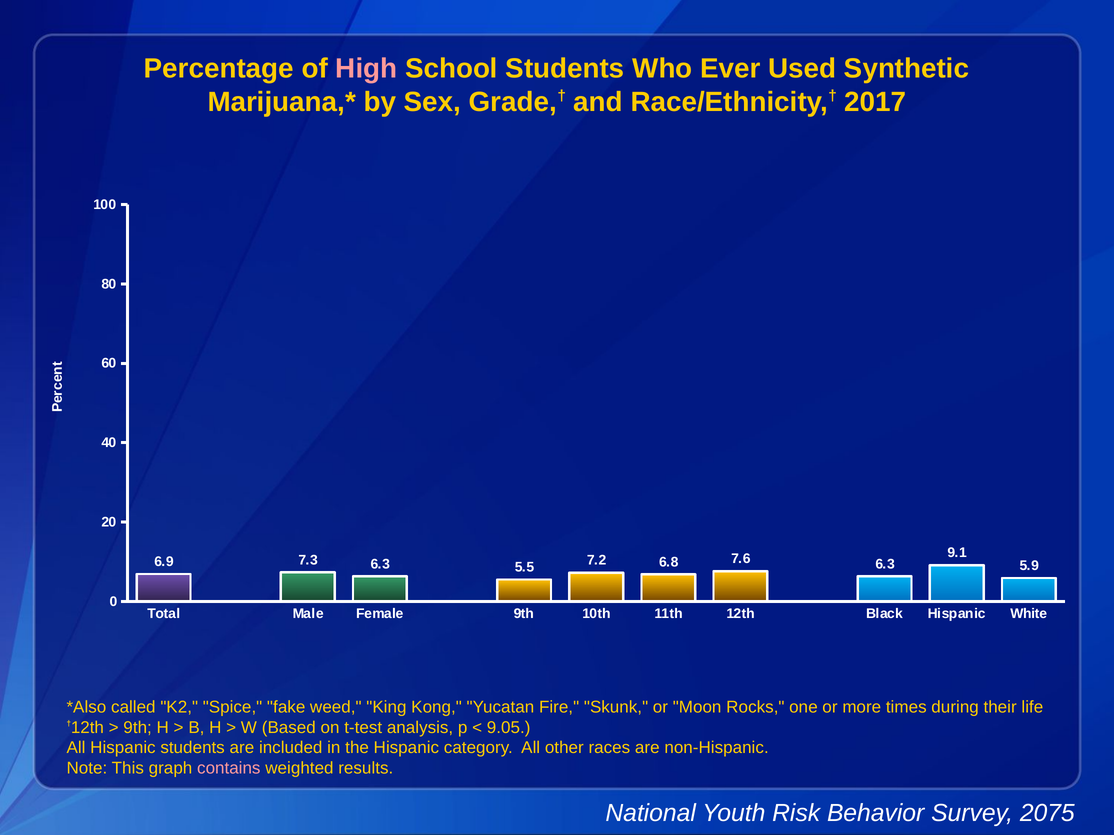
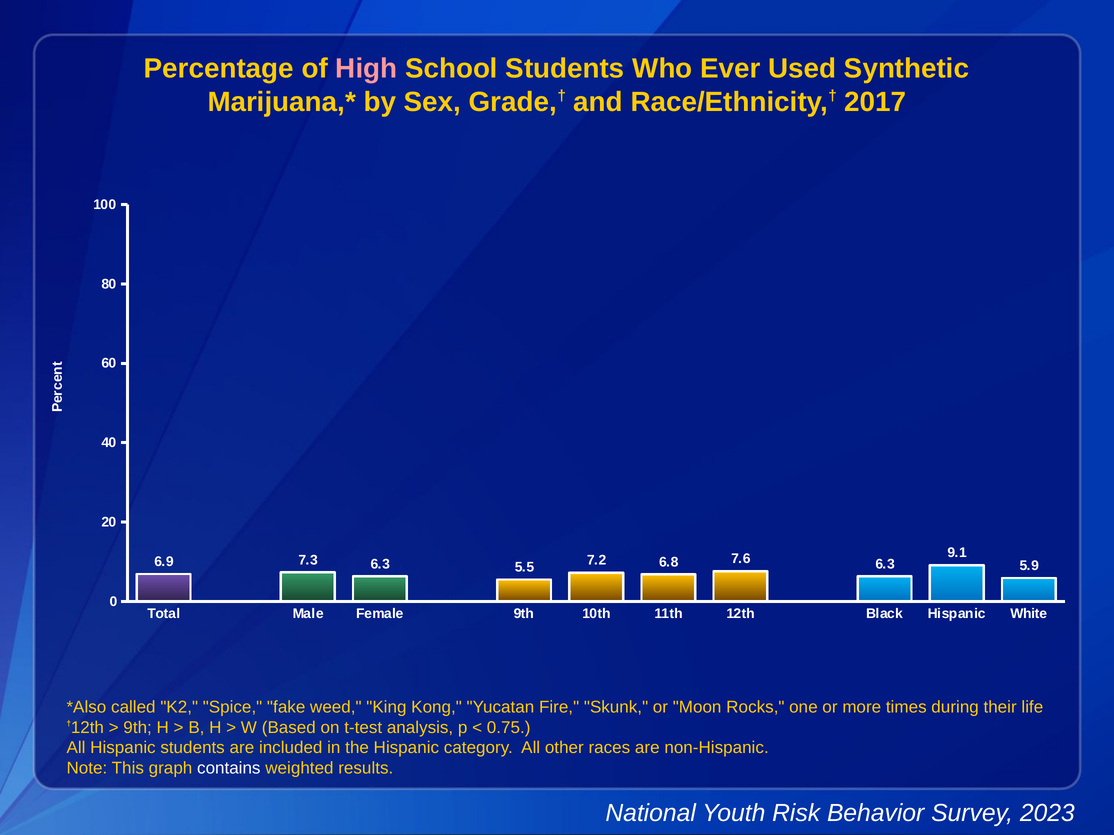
9.05: 9.05 -> 0.75
contains colour: pink -> white
2075: 2075 -> 2023
